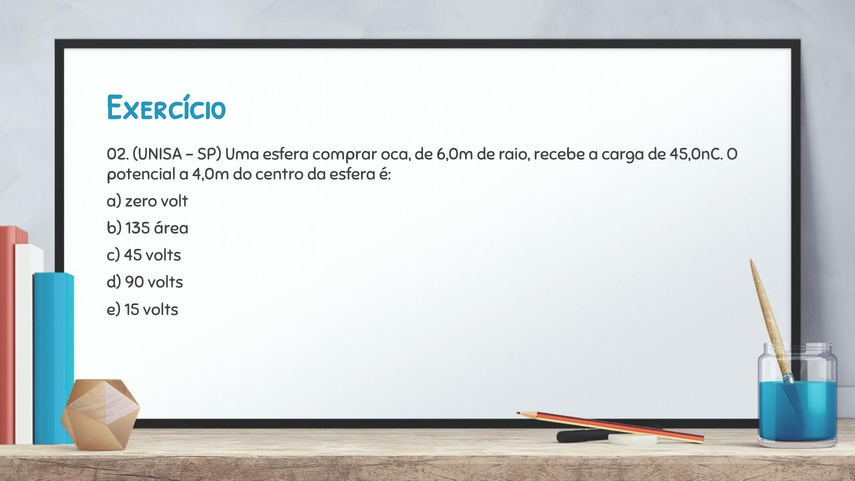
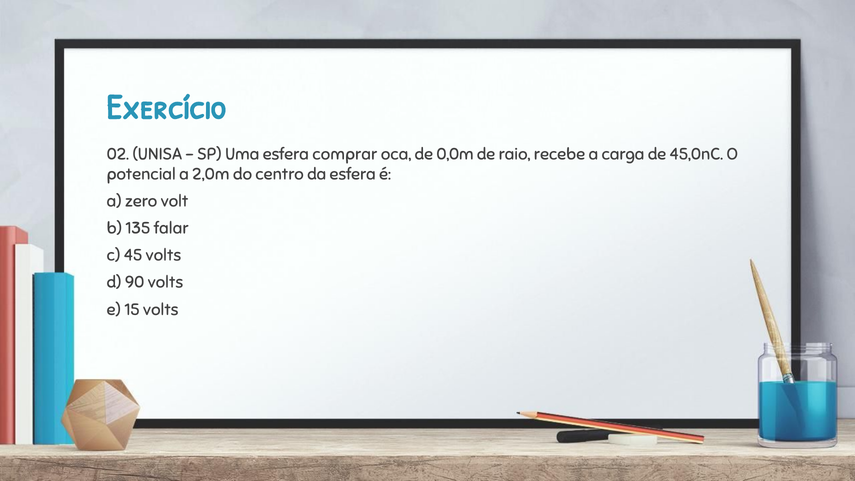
6,0m: 6,0m -> 0,0m
4,0m: 4,0m -> 2,0m
área: área -> falar
